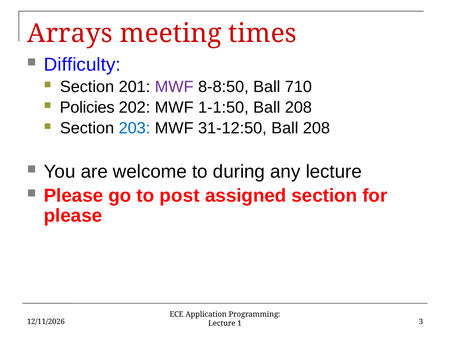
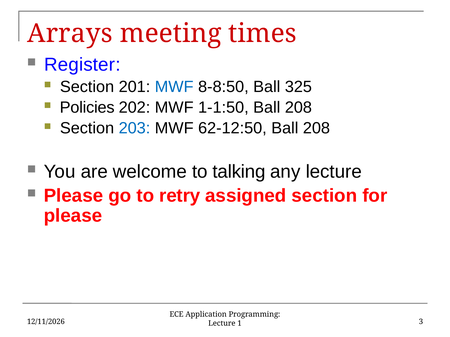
Difficulty: Difficulty -> Register
MWF at (174, 87) colour: purple -> blue
710: 710 -> 325
31-12:50: 31-12:50 -> 62-12:50
during: during -> talking
post: post -> retry
